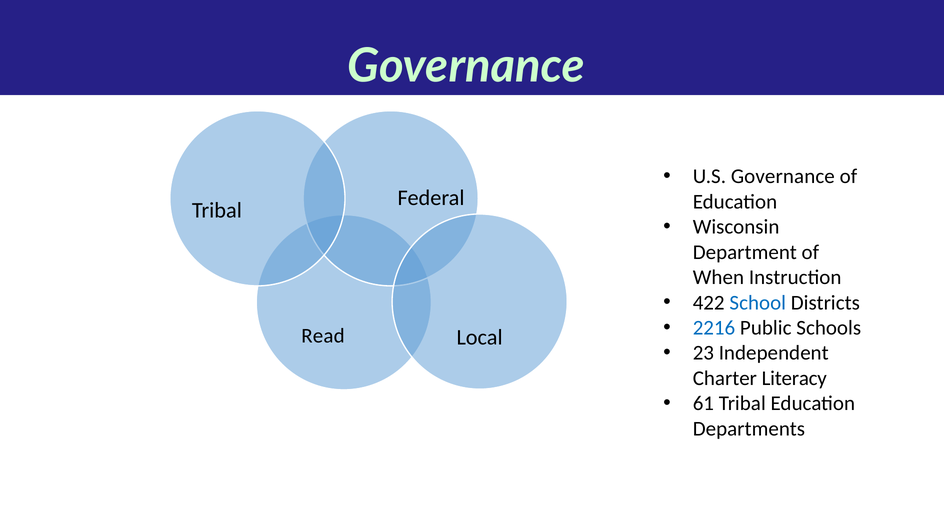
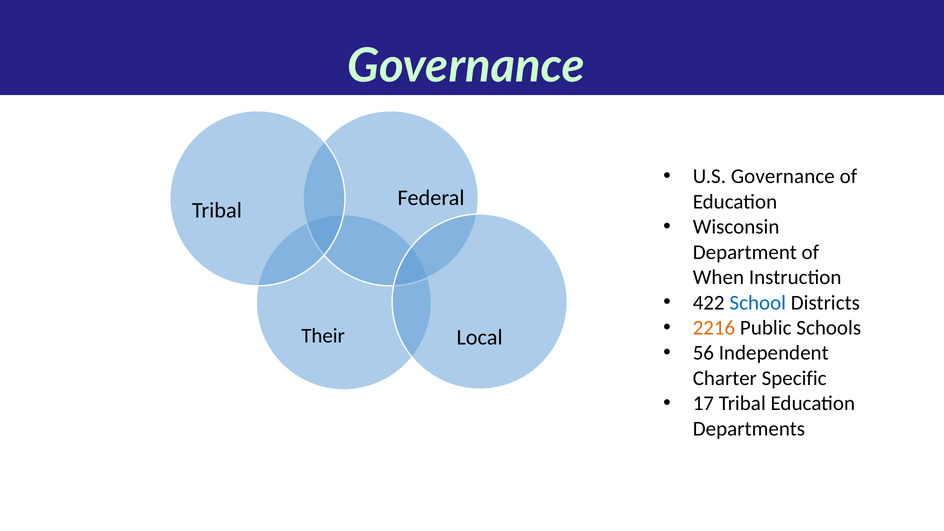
2216 colour: blue -> orange
Read: Read -> Their
23: 23 -> 56
Literacy: Literacy -> Specific
61: 61 -> 17
